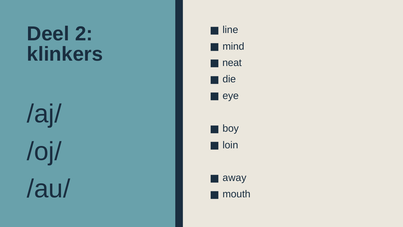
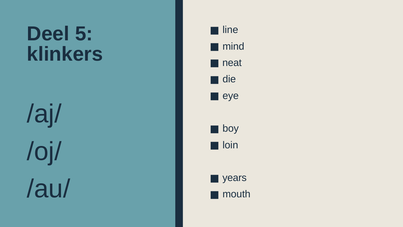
2: 2 -> 5
away: away -> years
